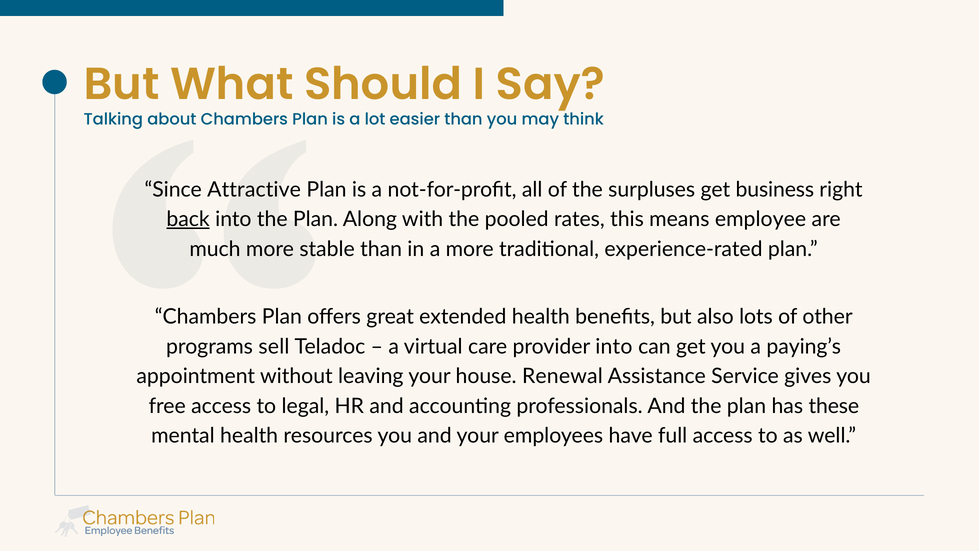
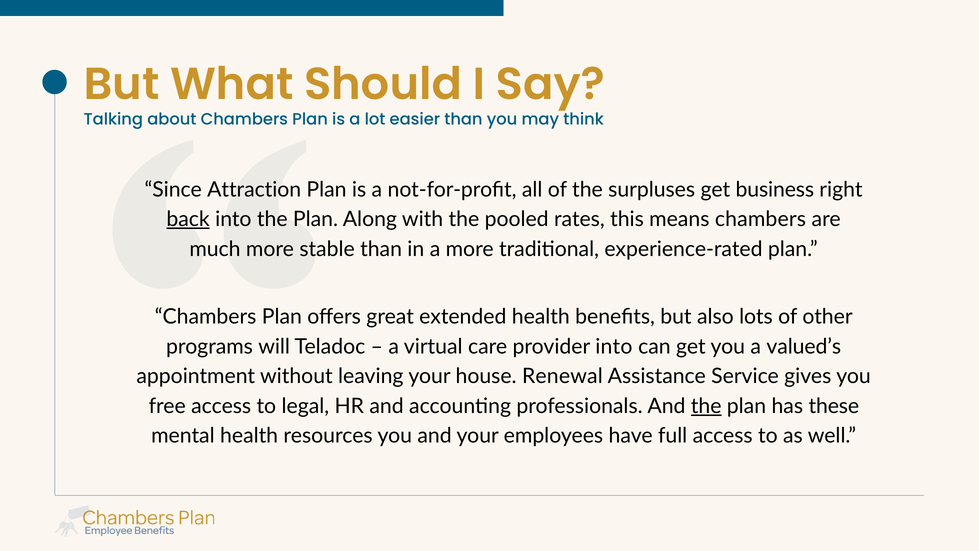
Attractive: Attractive -> Attraction
means employee: employee -> chambers
sell: sell -> will
paying’s: paying’s -> valued’s
the at (706, 406) underline: none -> present
